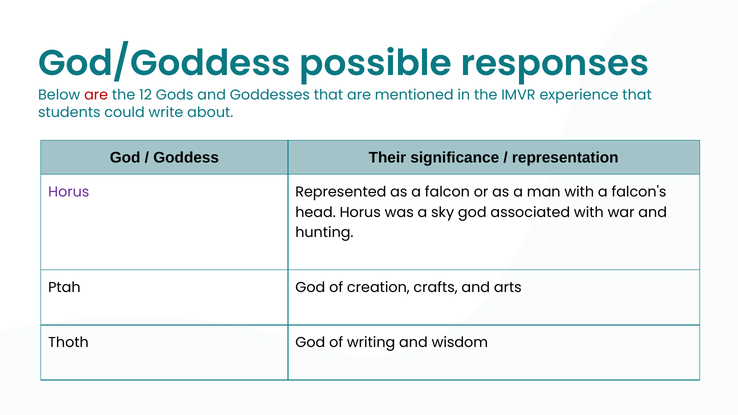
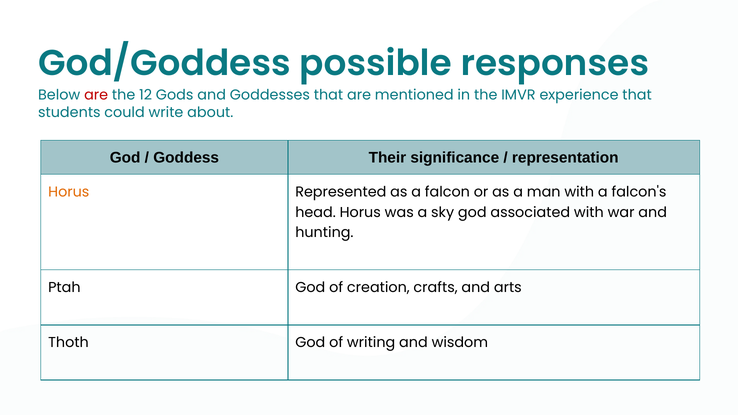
Horus at (69, 192) colour: purple -> orange
